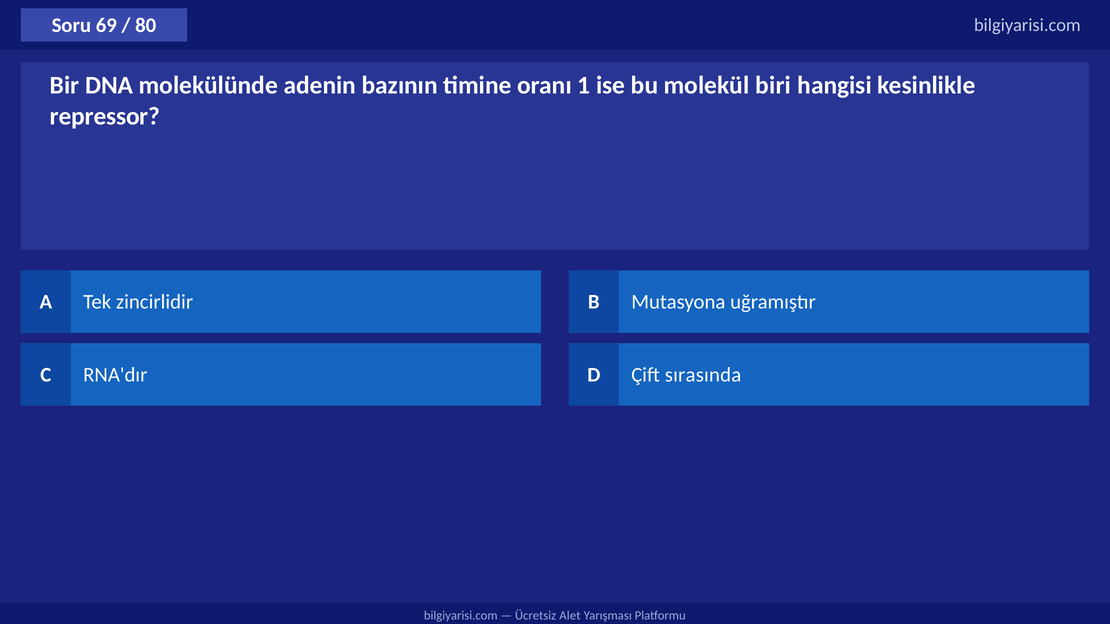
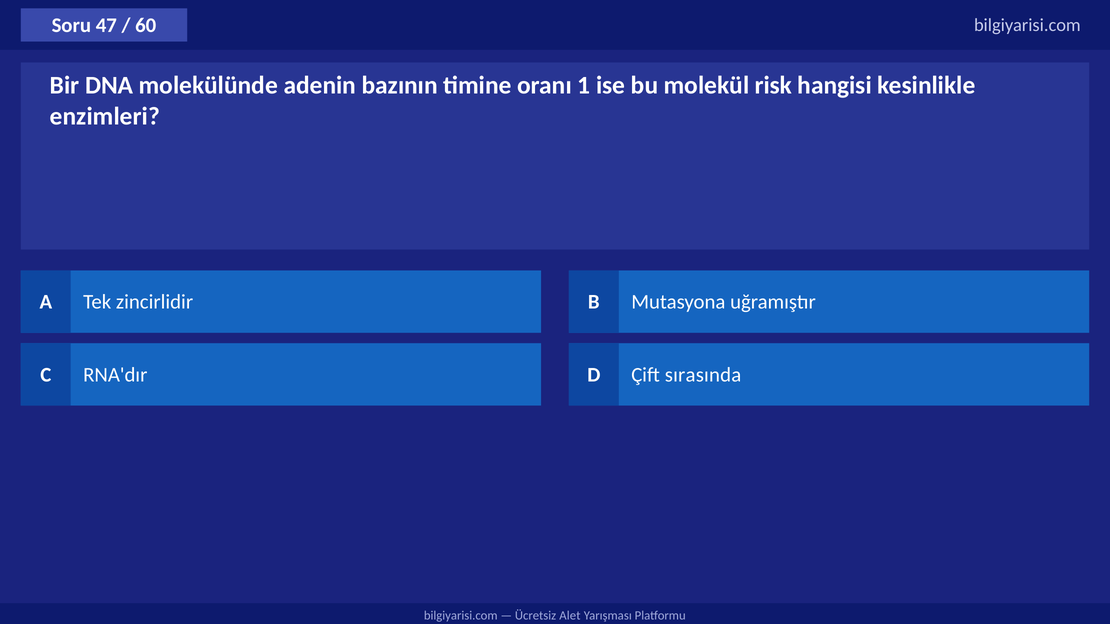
69: 69 -> 47
80: 80 -> 60
biri: biri -> risk
repressor: repressor -> enzimleri
